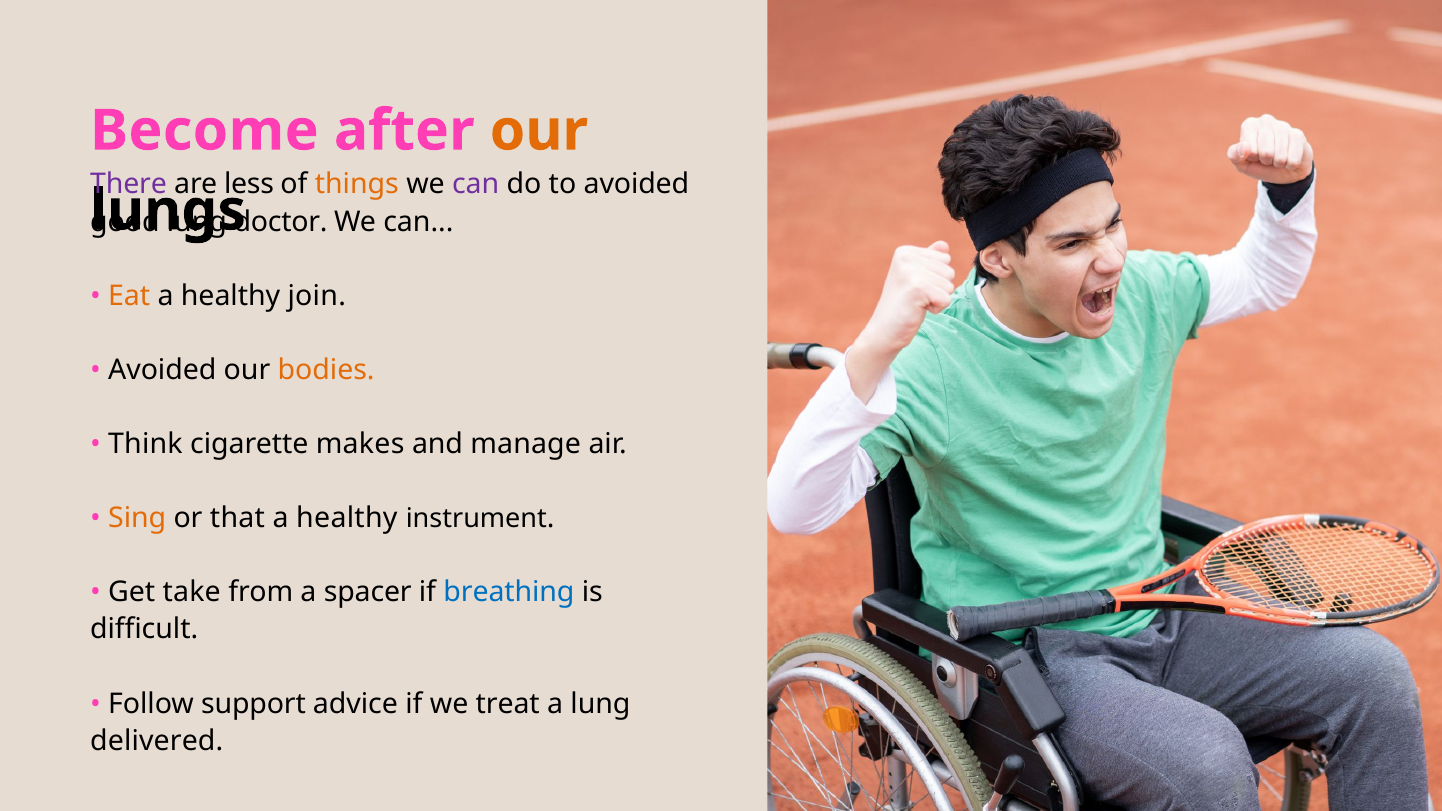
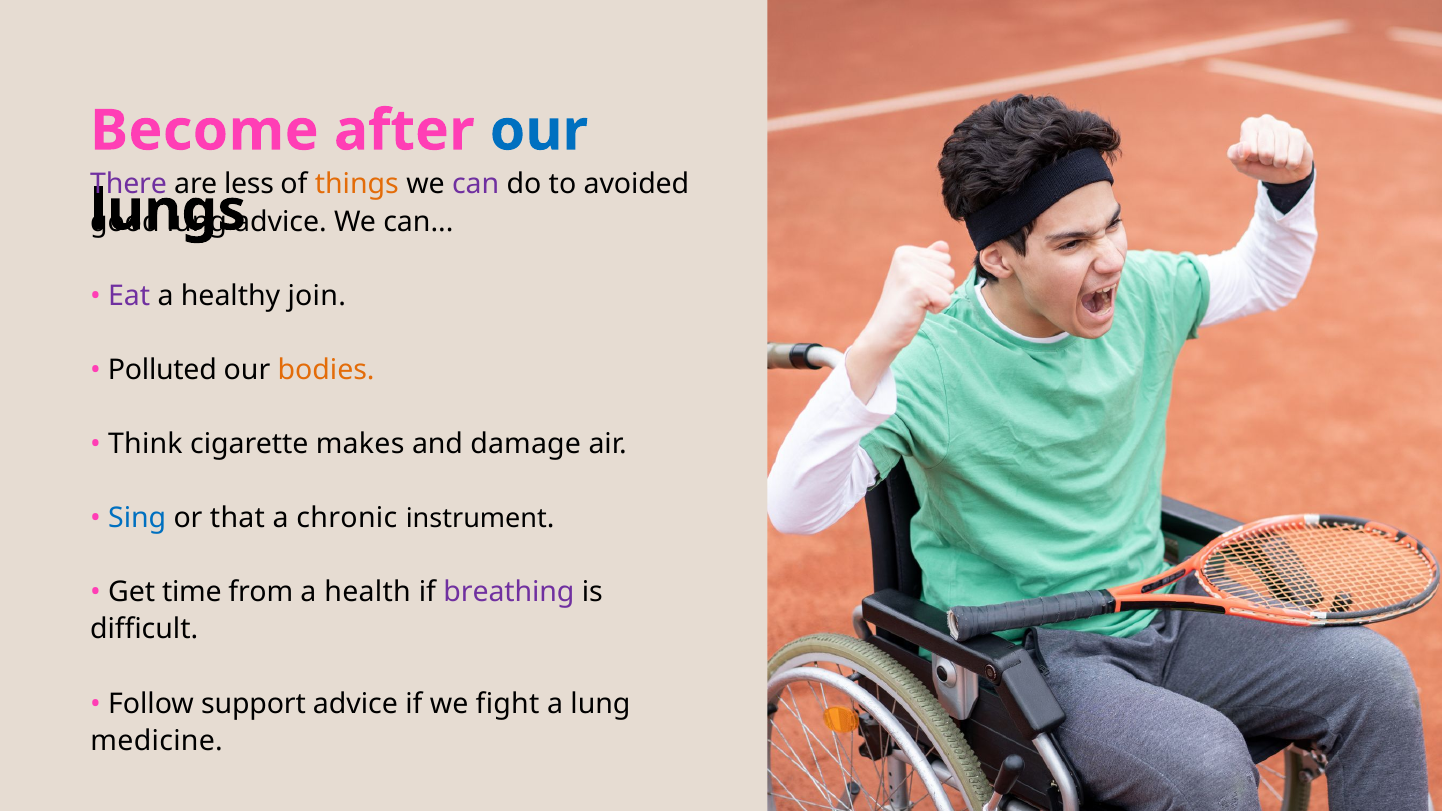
our at (539, 131) colour: orange -> blue
doctor at (281, 222): doctor -> advice
Eat colour: orange -> purple
Avoided at (162, 370): Avoided -> Polluted
manage: manage -> damage
Sing colour: orange -> blue
healthy at (347, 518): healthy -> chronic
take: take -> time
spacer: spacer -> health
breathing colour: blue -> purple
treat: treat -> fight
delivered: delivered -> medicine
